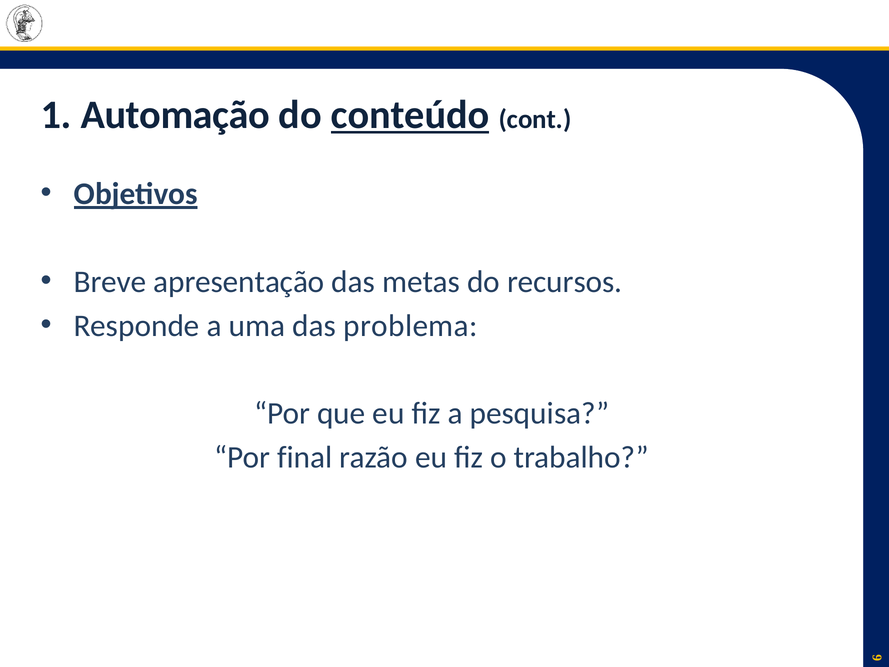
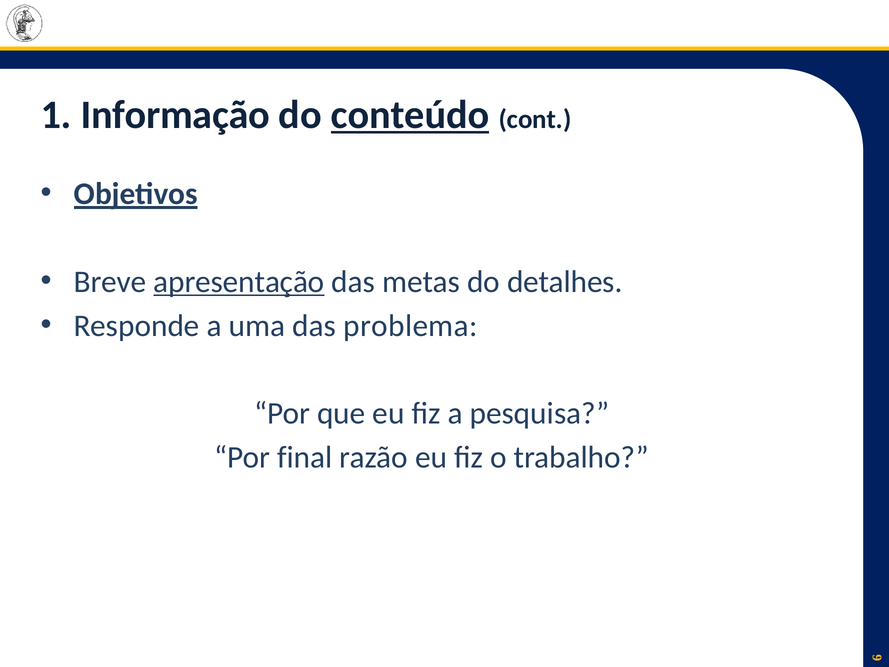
Automação: Automação -> Informação
apresentação underline: none -> present
recursos: recursos -> detalhes
